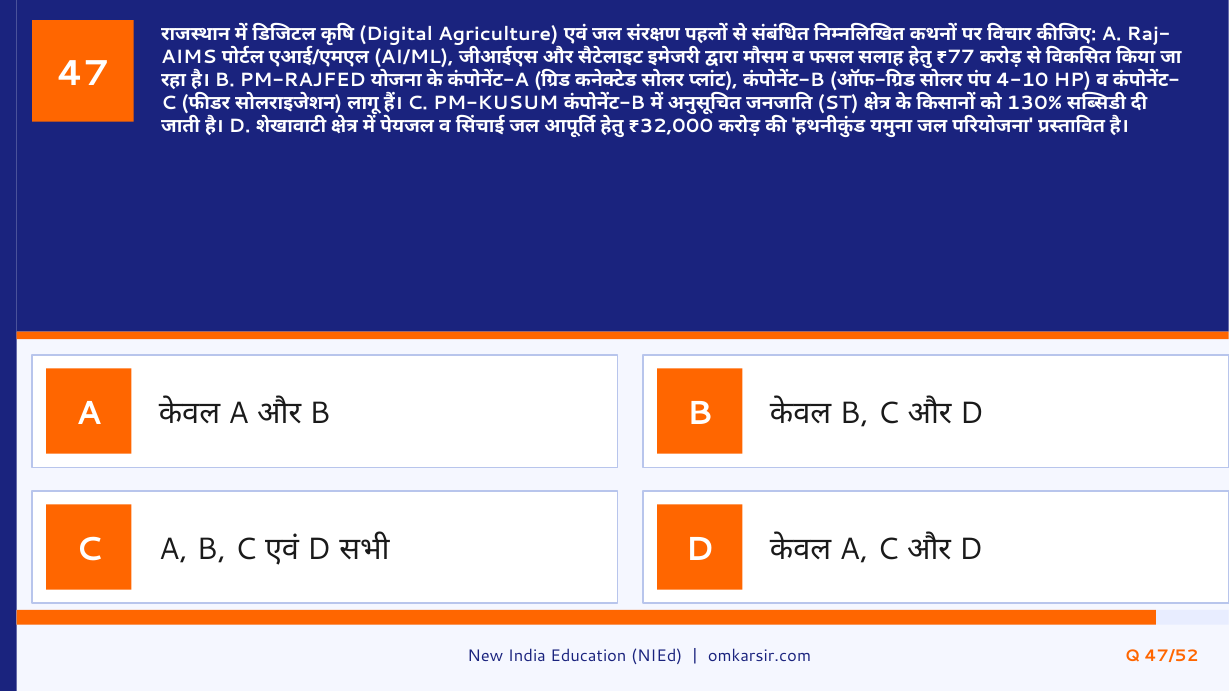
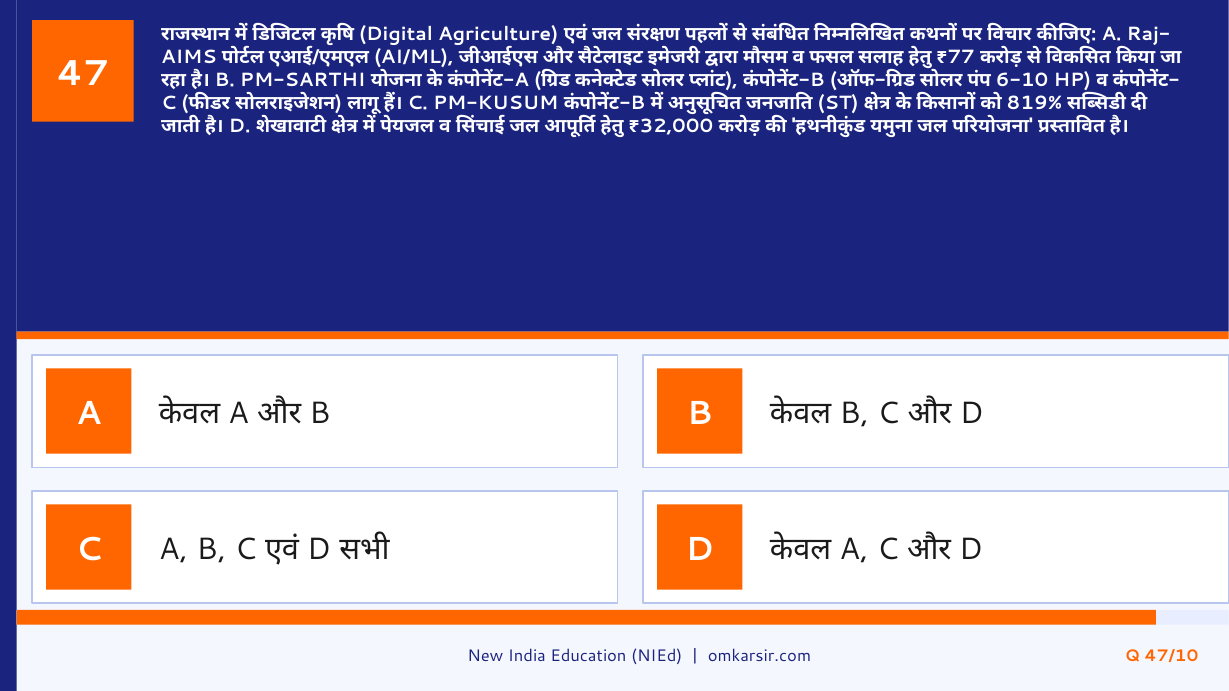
PM-RAJFED: PM-RAJFED -> PM-SARTHI
4-10: 4-10 -> 6-10
130%: 130% -> 819%
47/52: 47/52 -> 47/10
